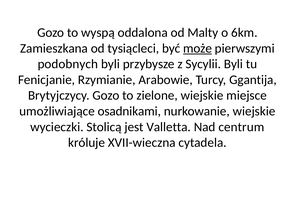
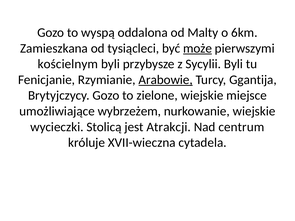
podobnych: podobnych -> kościelnym
Arabowie underline: none -> present
osadnikami: osadnikami -> wybrzeżem
Valletta: Valletta -> Atrakcji
